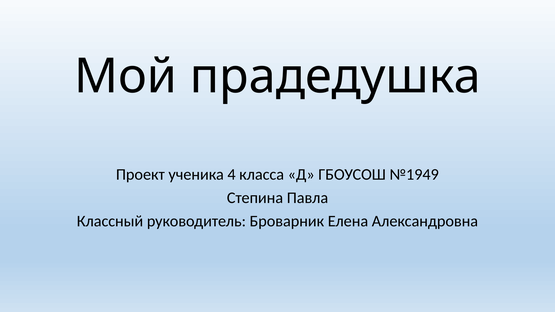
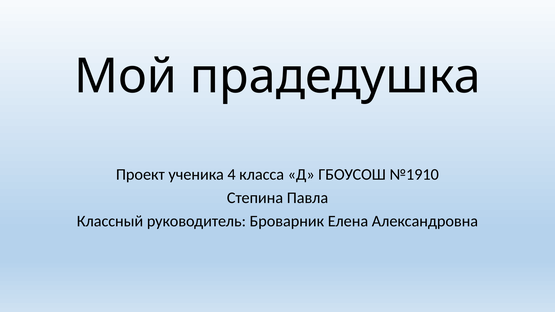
№1949: №1949 -> №1910
